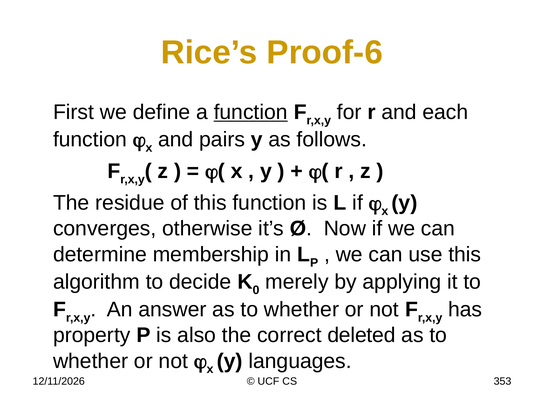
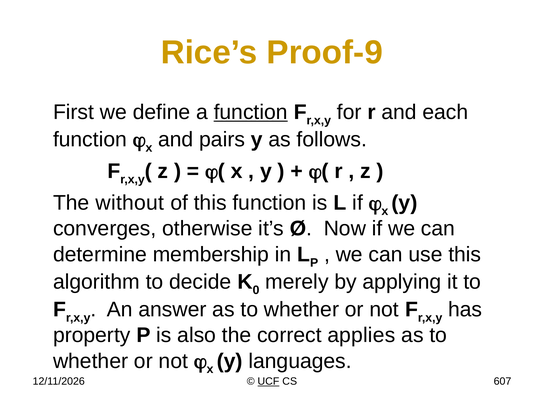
Proof-6: Proof-6 -> Proof-9
residue: residue -> without
deleted: deleted -> applies
UCF underline: none -> present
353: 353 -> 607
